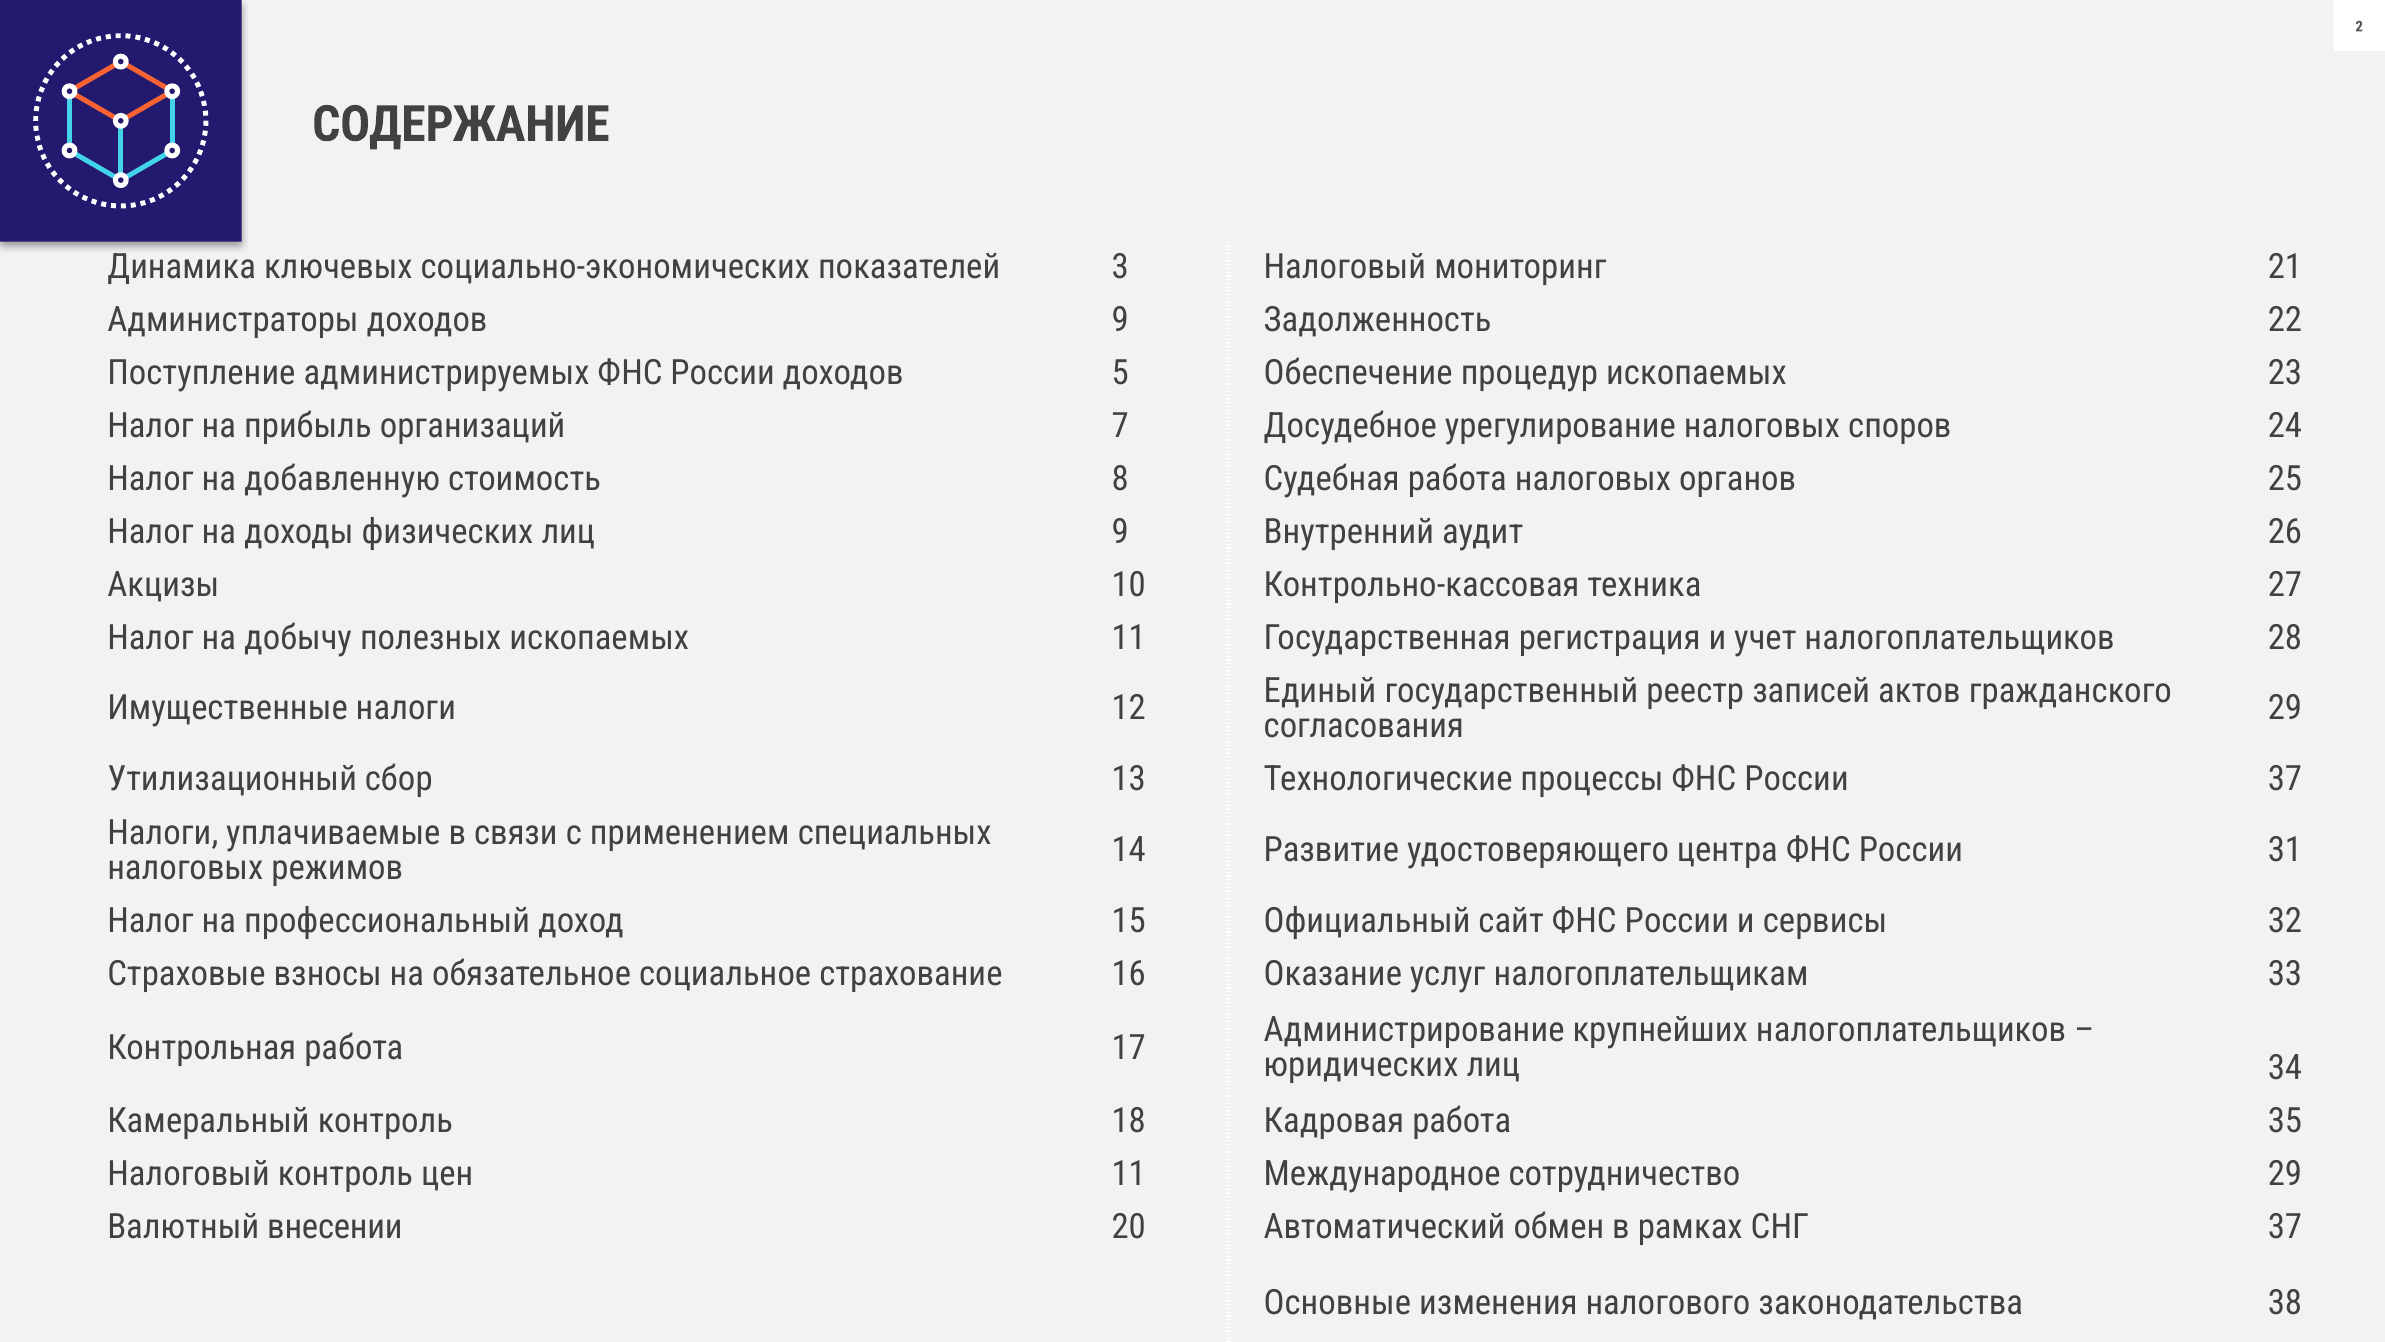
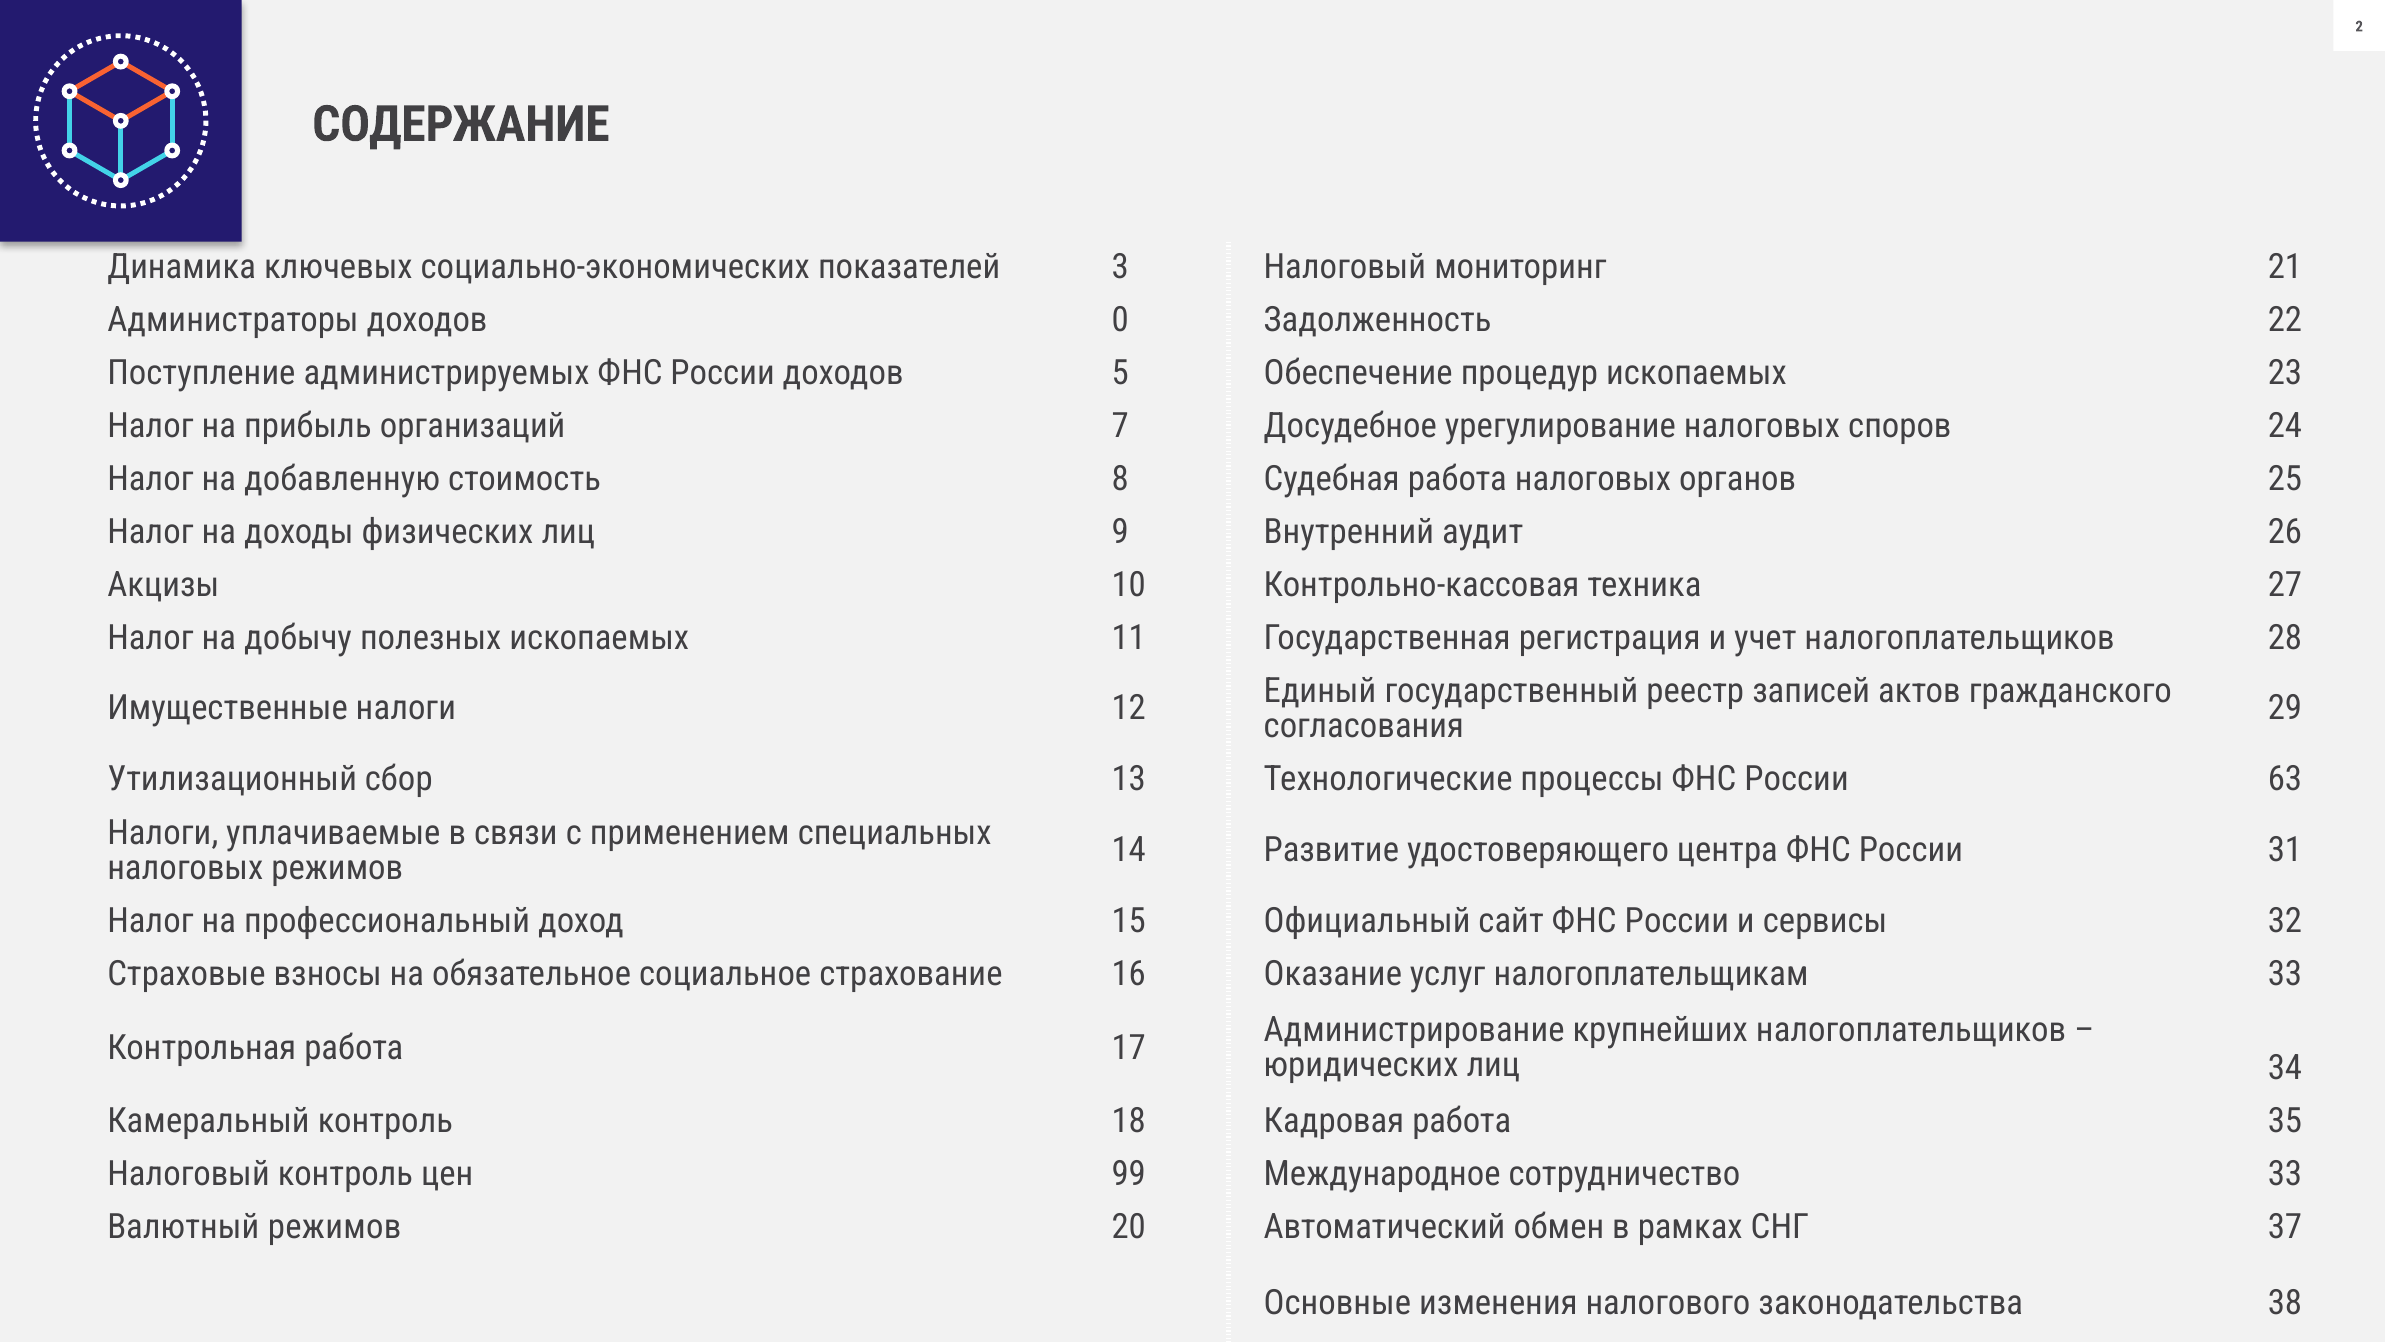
доходов 9: 9 -> 0
России 37: 37 -> 63
цен 11: 11 -> 99
сотрудничество 29: 29 -> 33
Валютный внесении: внесении -> режимов
